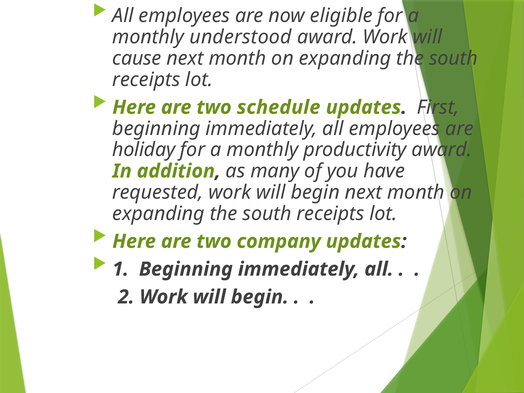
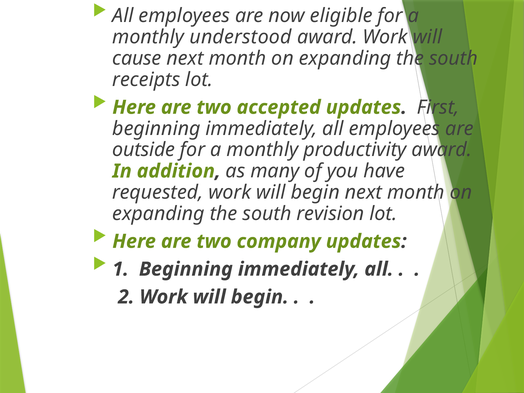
schedule: schedule -> accepted
holiday: holiday -> outside
receipts at (330, 214): receipts -> revision
